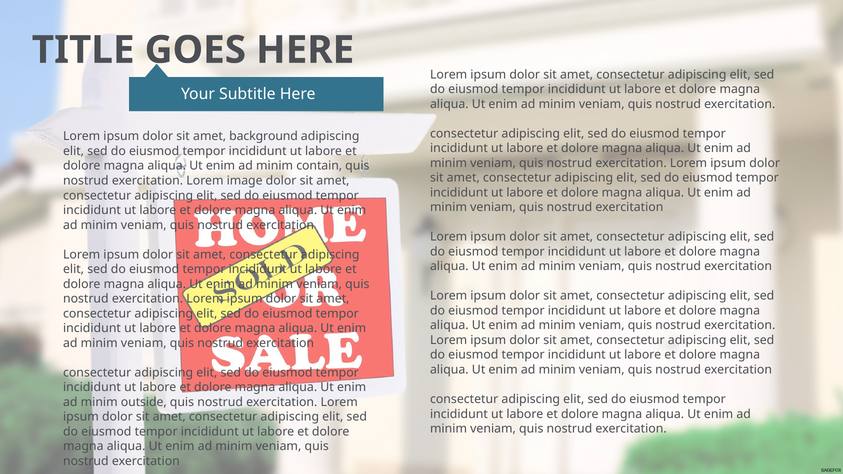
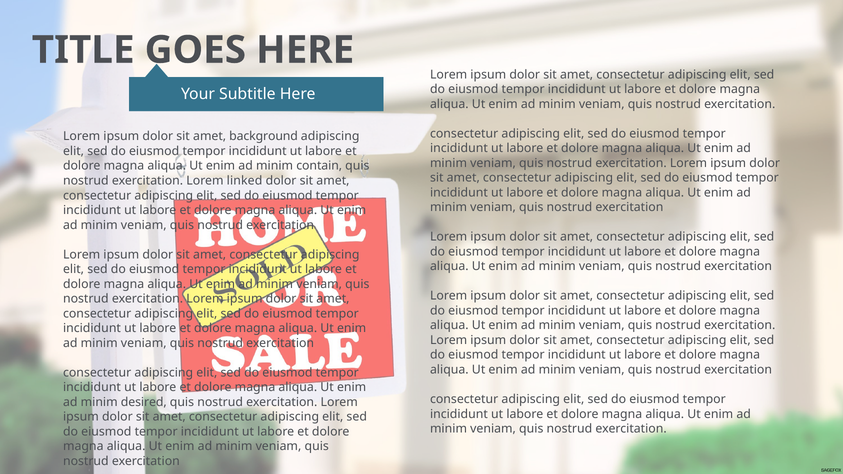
image: image -> linked
outside: outside -> desired
